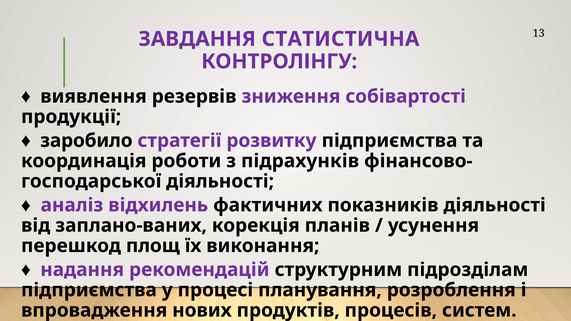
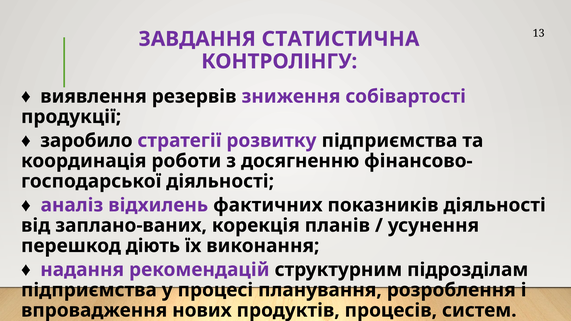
підрахунків: підрахунків -> досягненню
площ: площ -> діють
